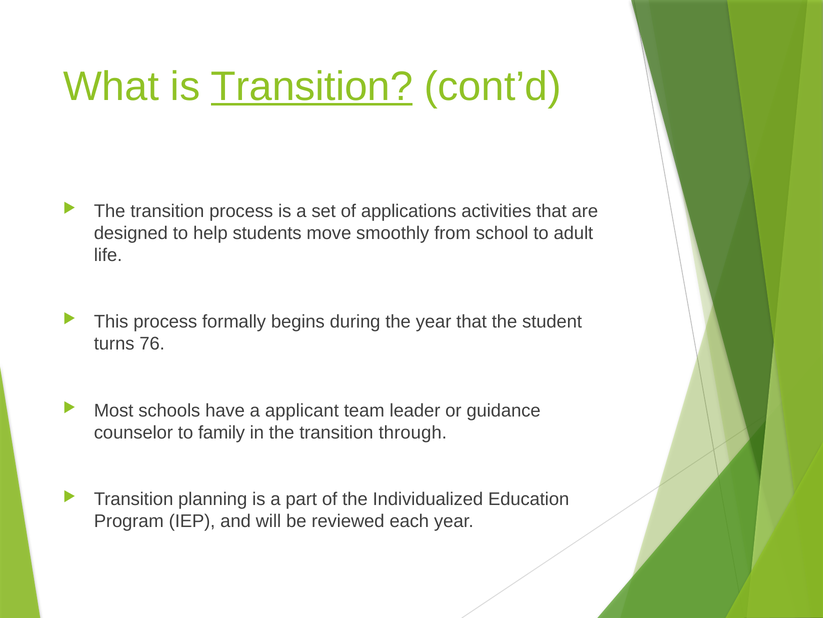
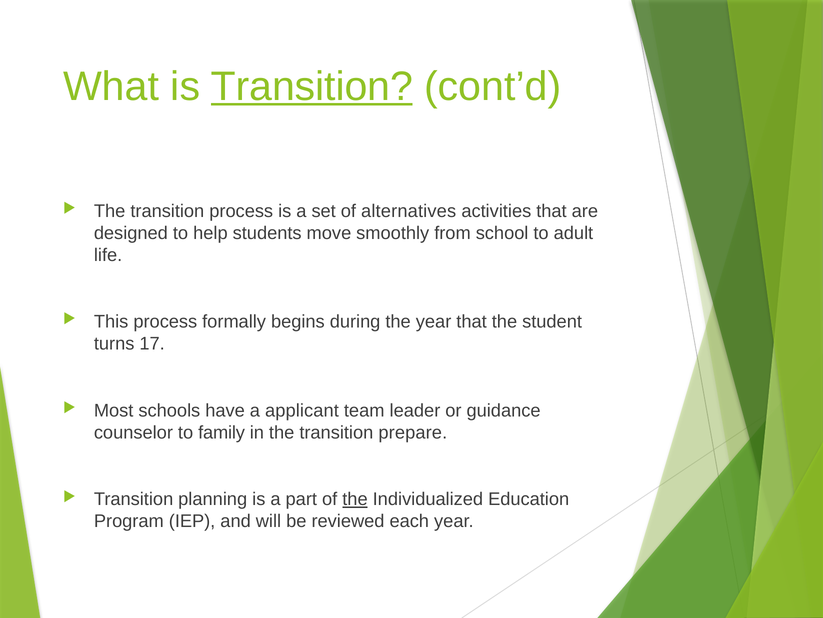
applications: applications -> alternatives
76: 76 -> 17
through: through -> prepare
the at (355, 499) underline: none -> present
